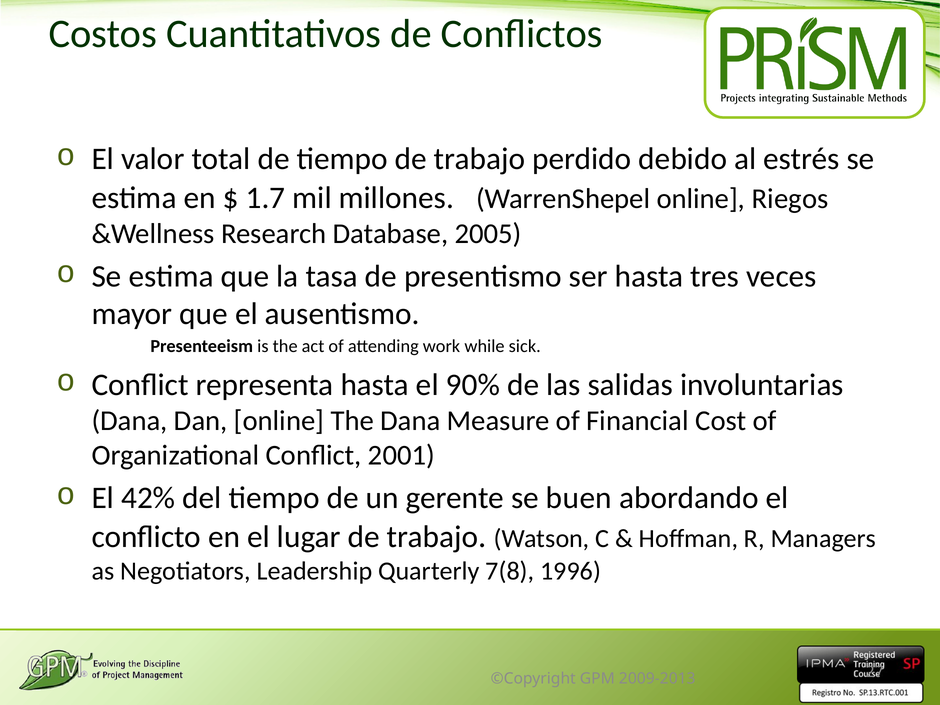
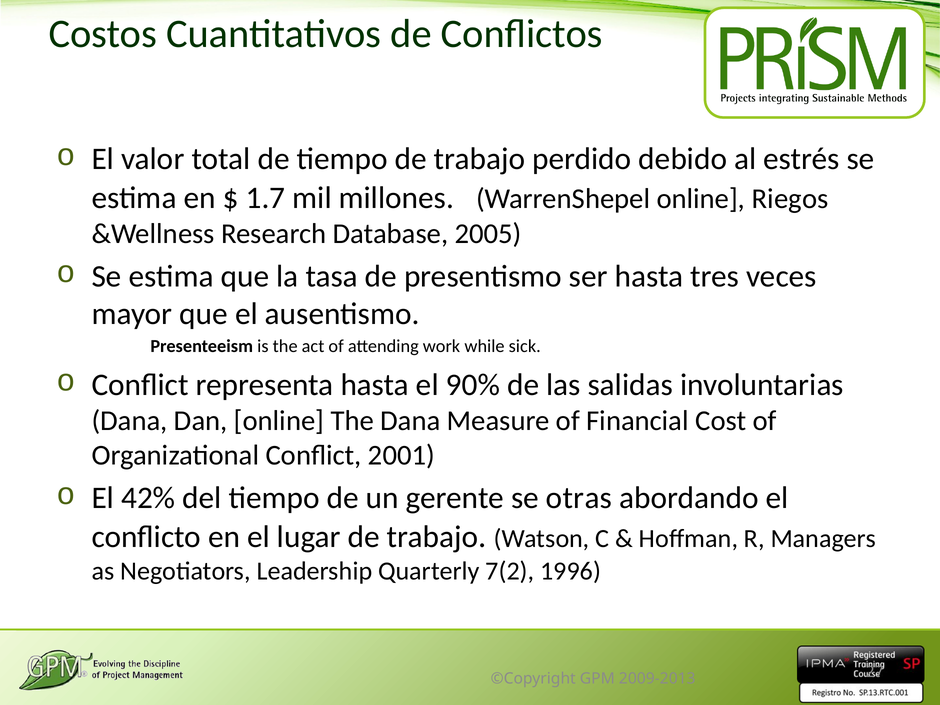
buen: buen -> otras
7(8: 7(8 -> 7(2
